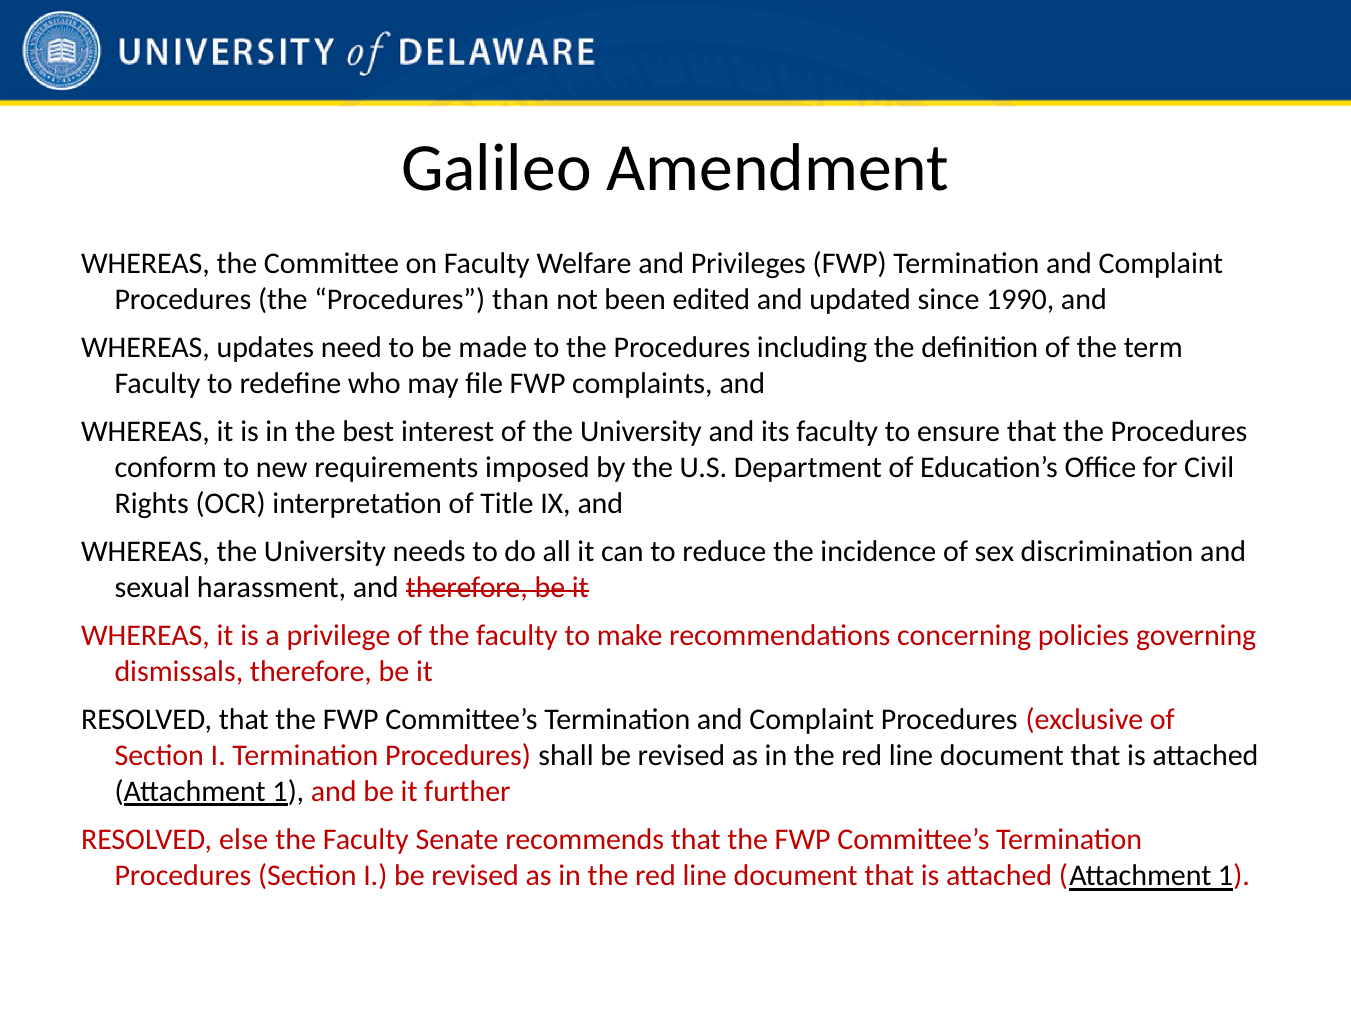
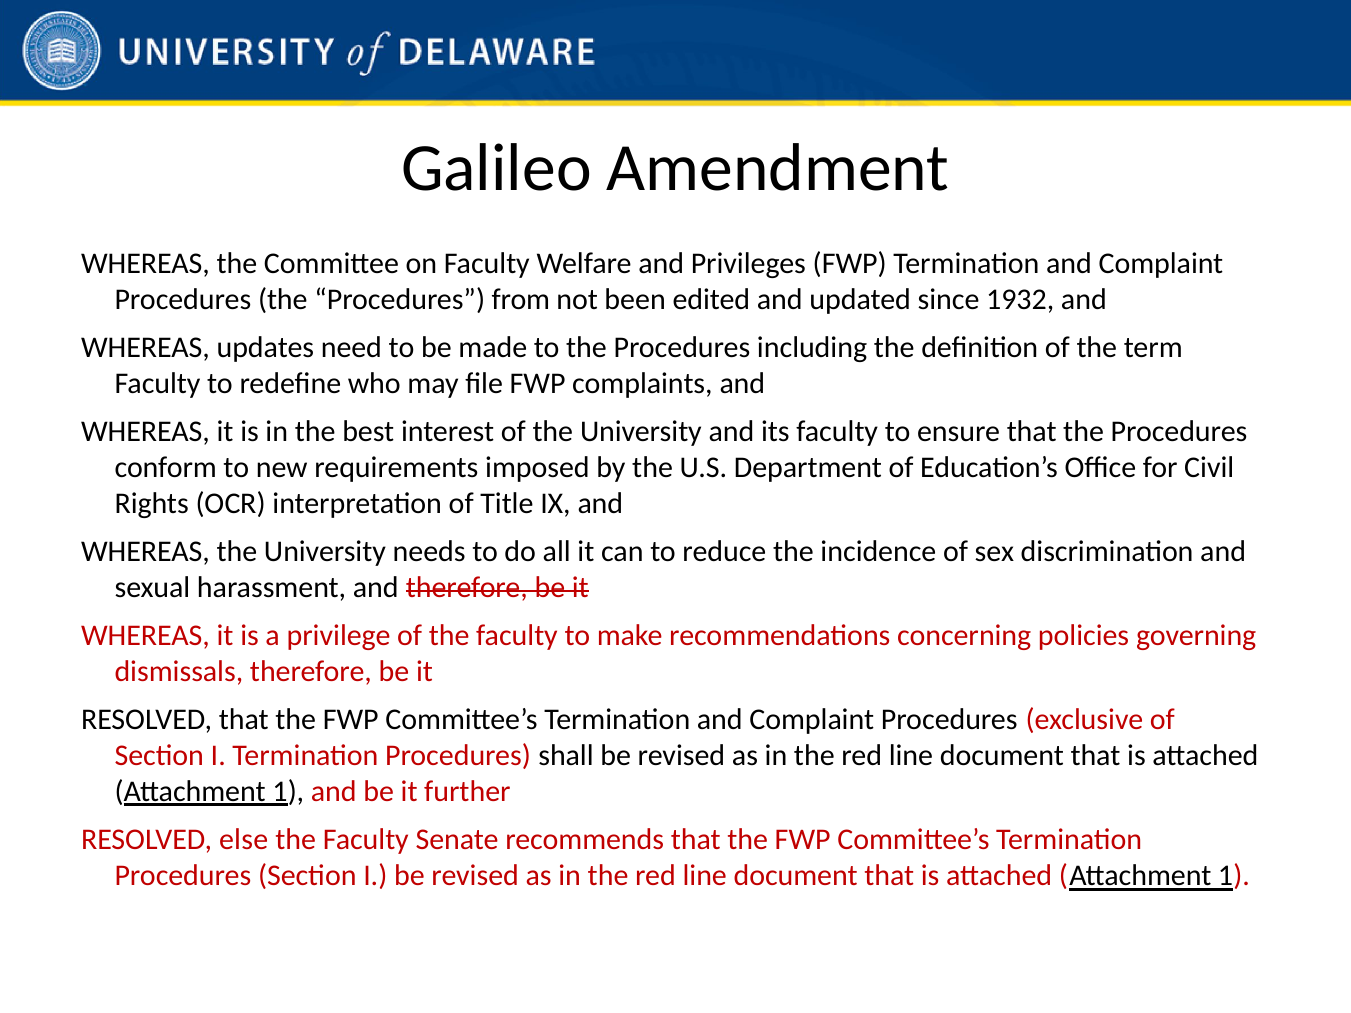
than: than -> from
1990: 1990 -> 1932
